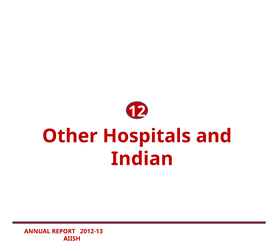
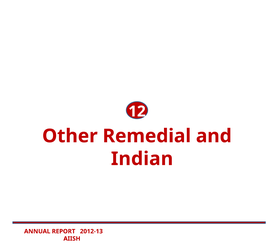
Hospitals: Hospitals -> Remedial
